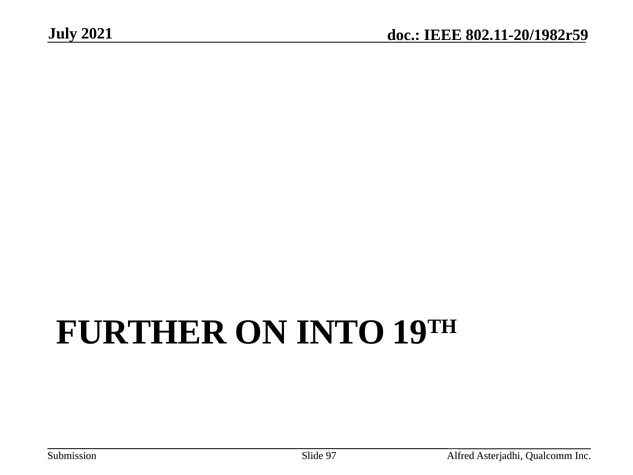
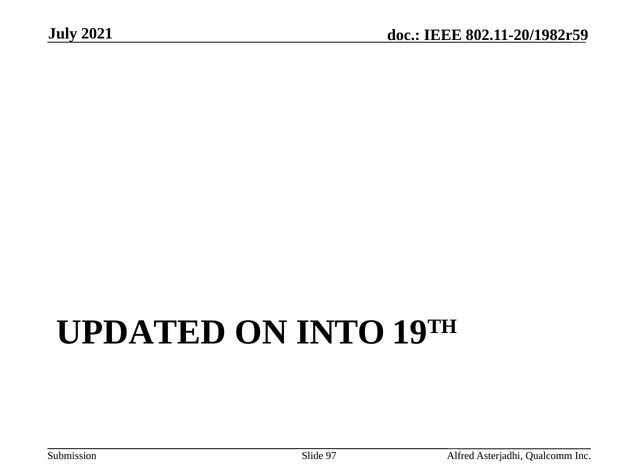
FURTHER: FURTHER -> UPDATED
